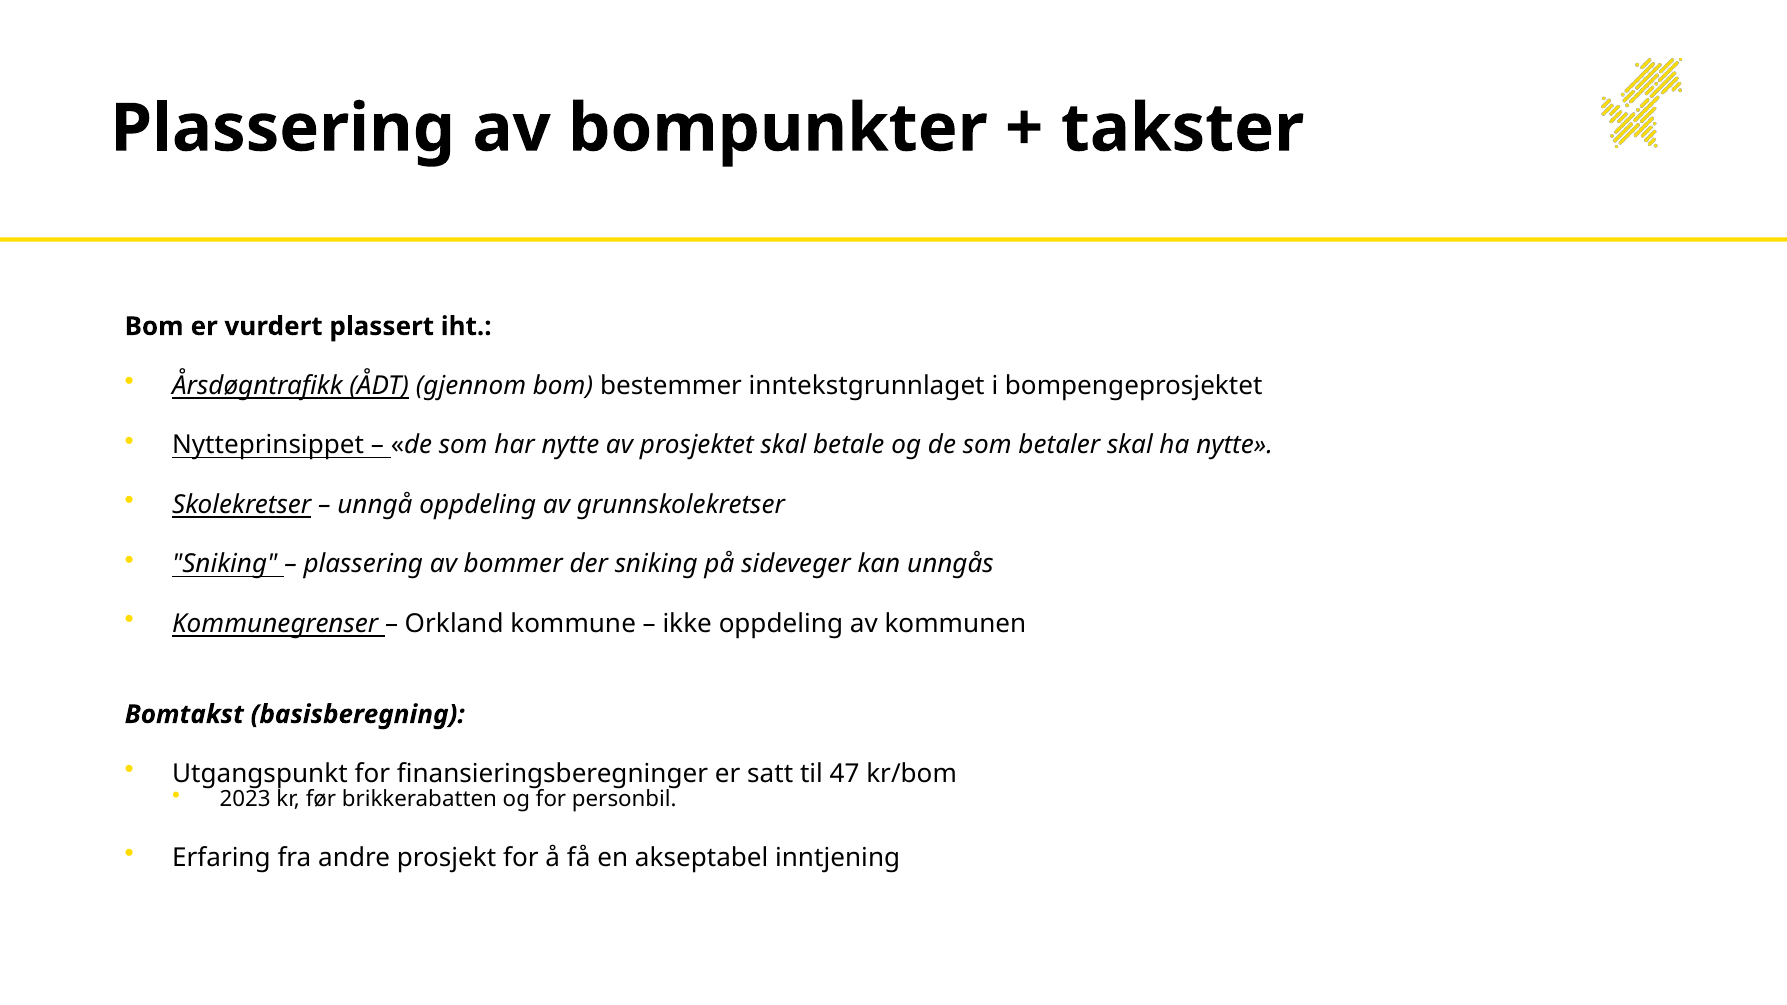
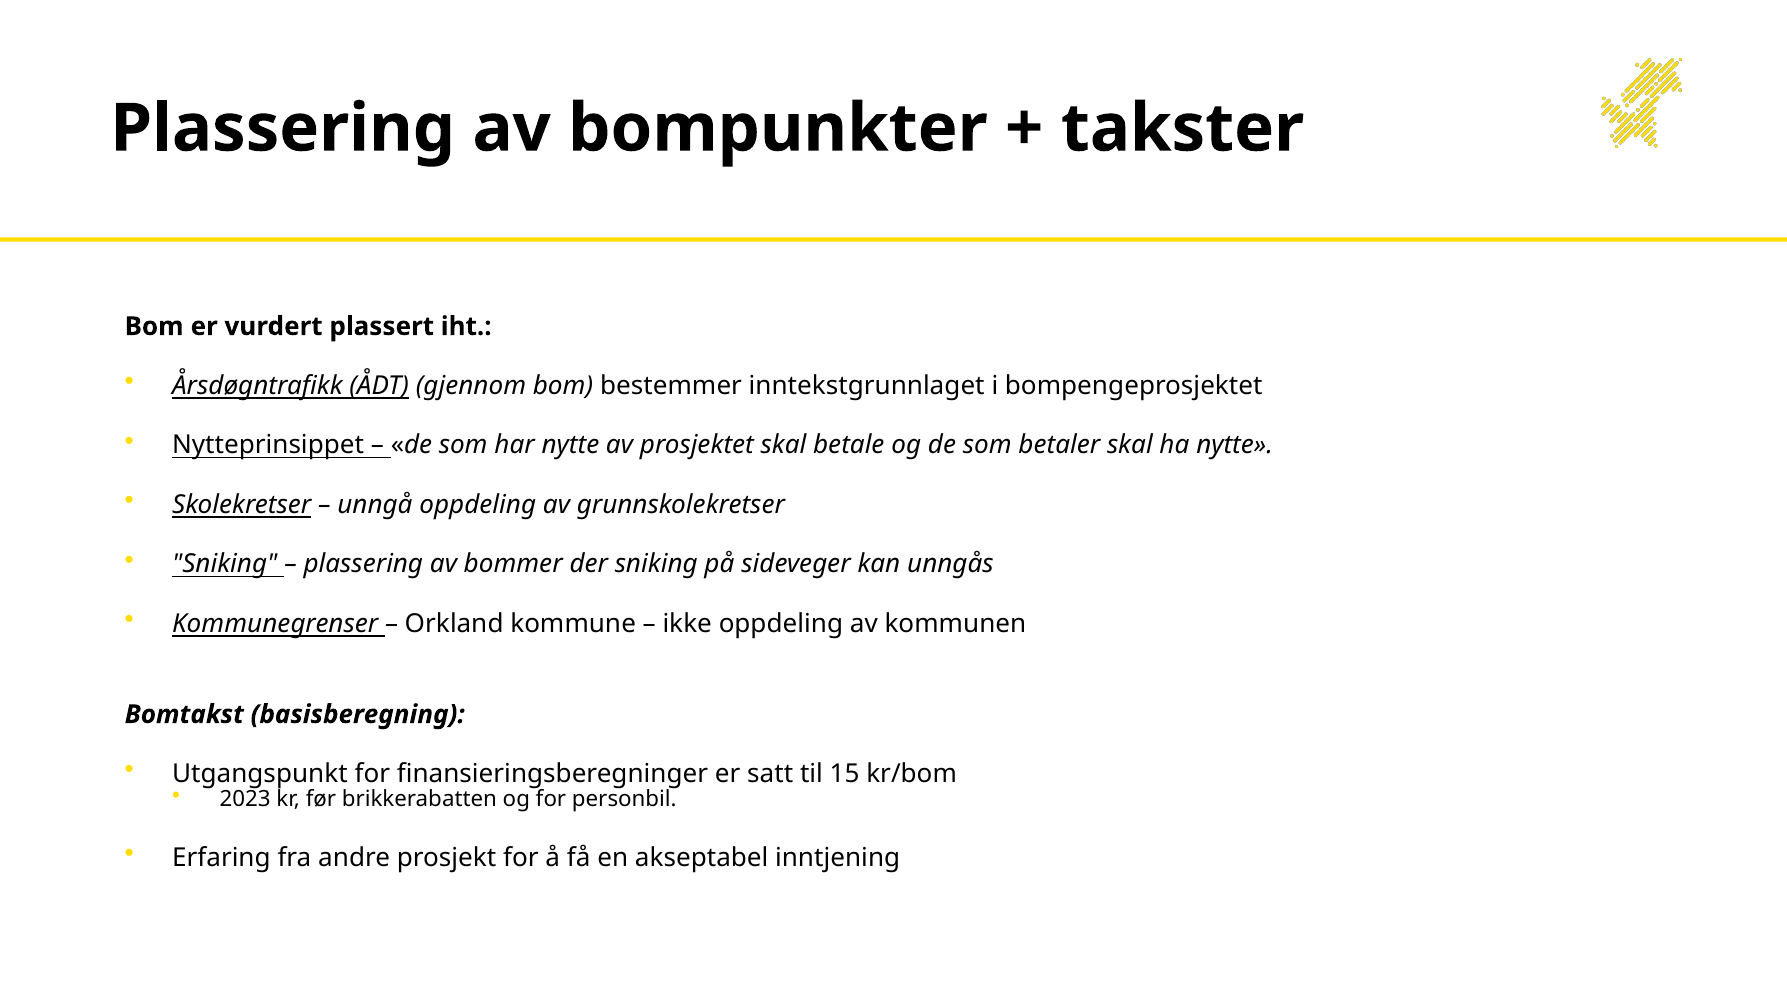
47: 47 -> 15
